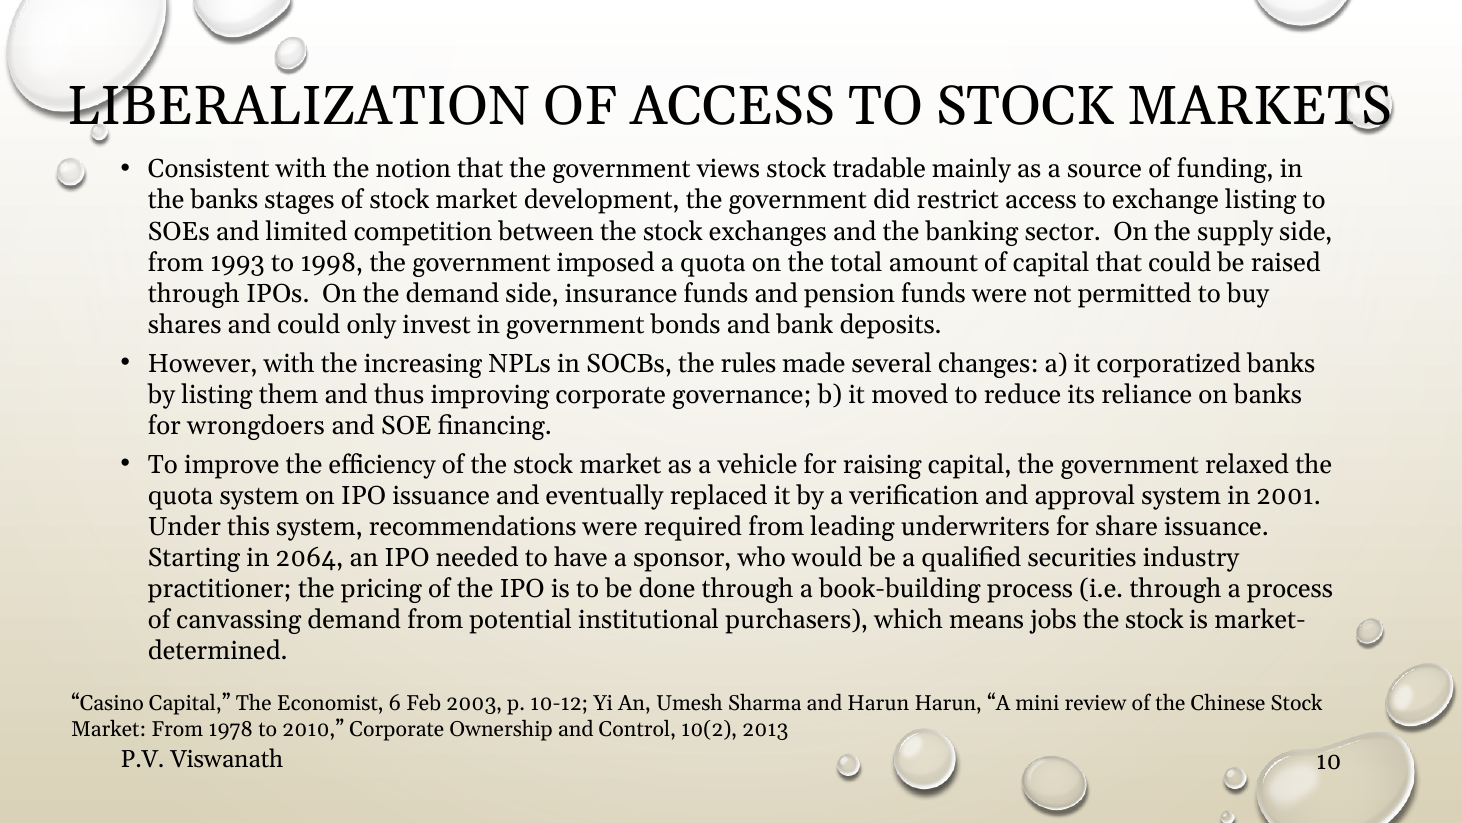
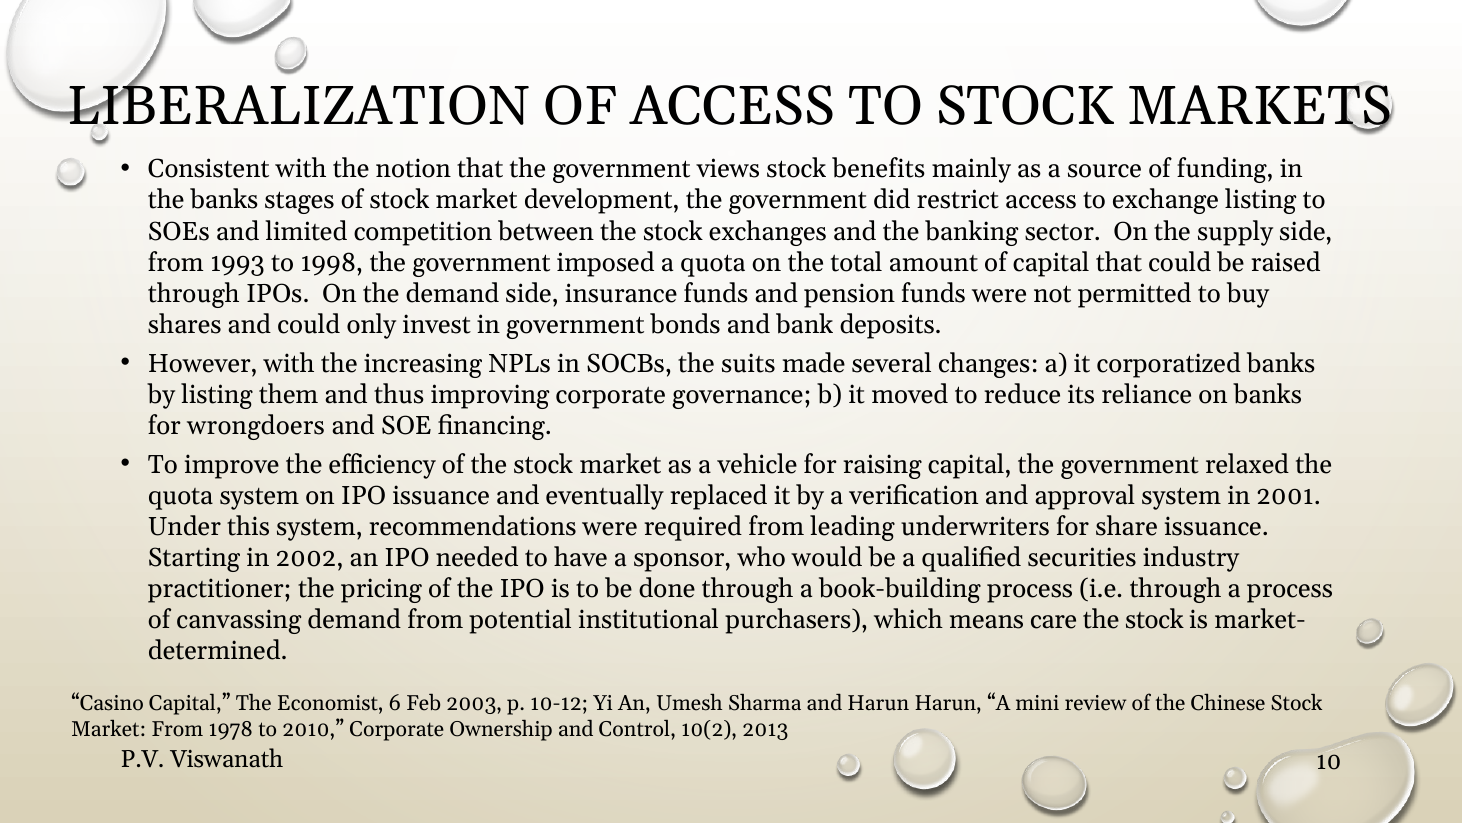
tradable: tradable -> benefits
rules: rules -> suits
2064: 2064 -> 2002
jobs: jobs -> care
